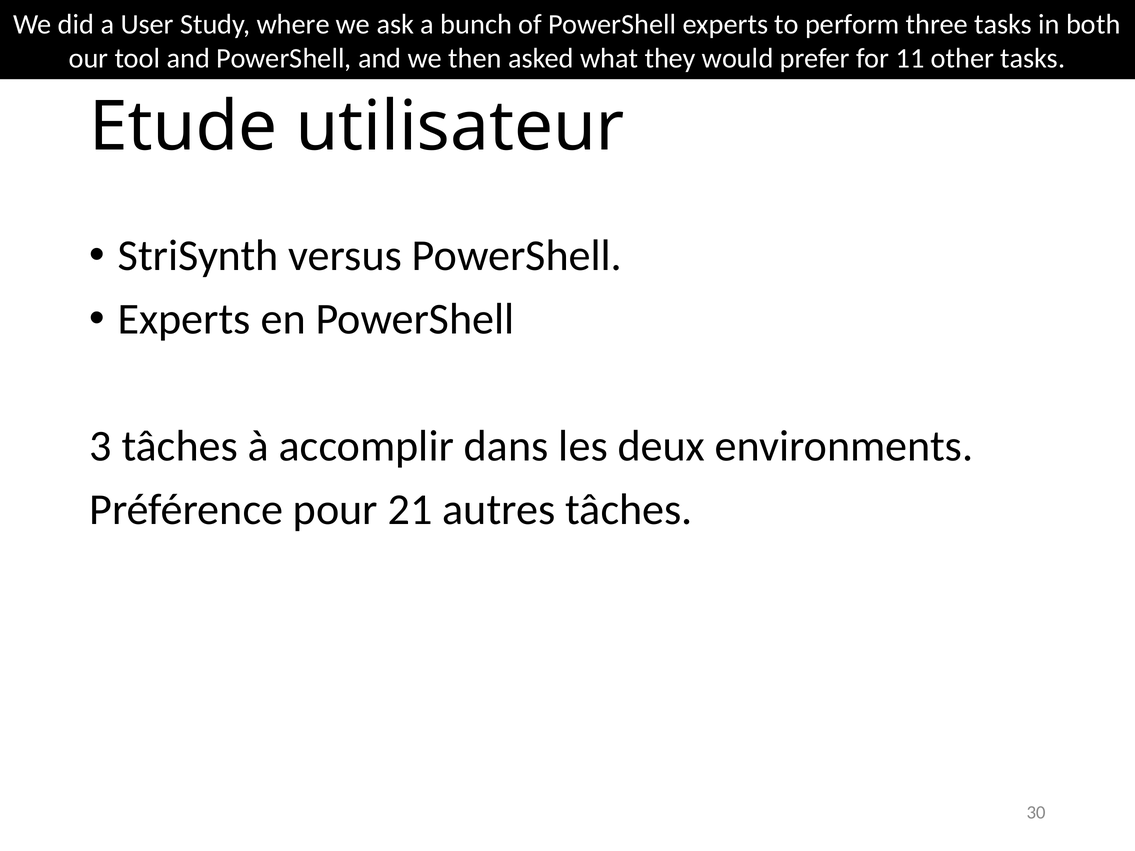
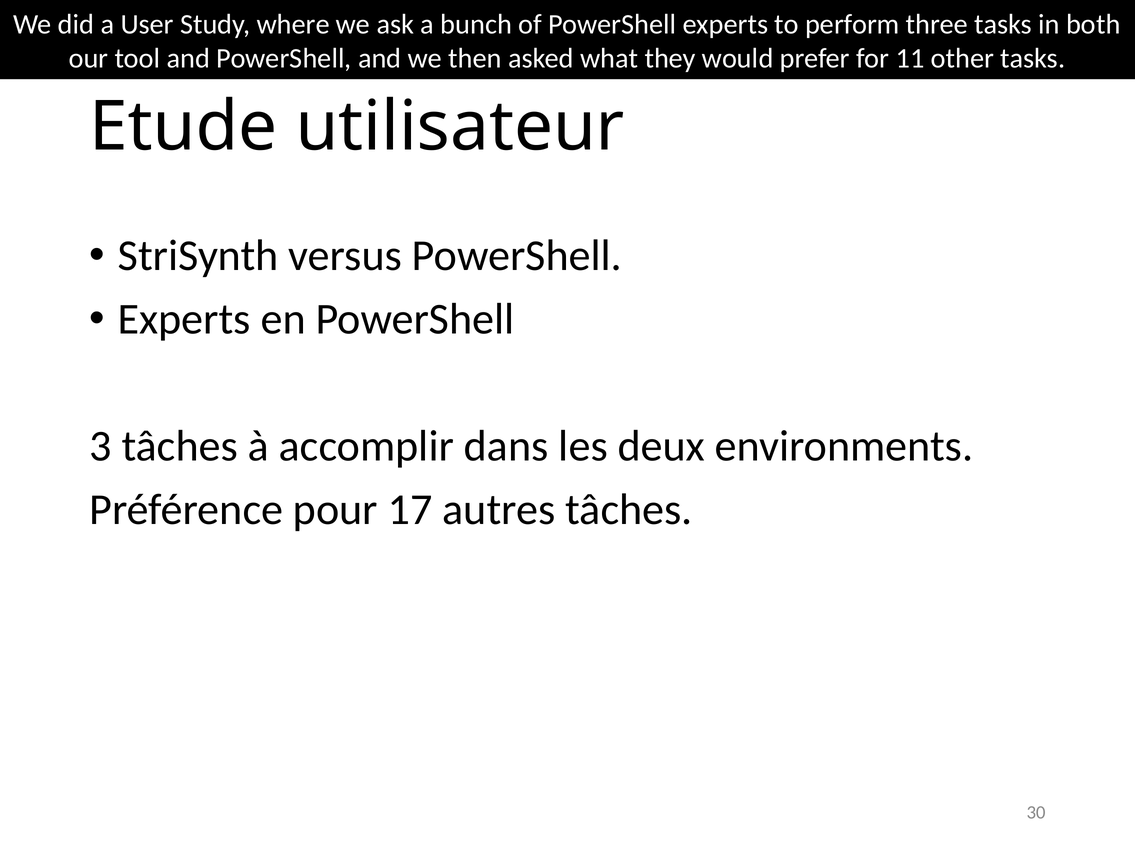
21: 21 -> 17
